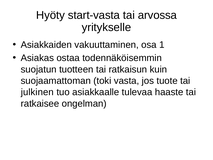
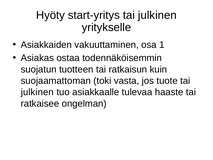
start-vasta: start-vasta -> start-yritys
arvossa at (157, 15): arvossa -> julkinen
